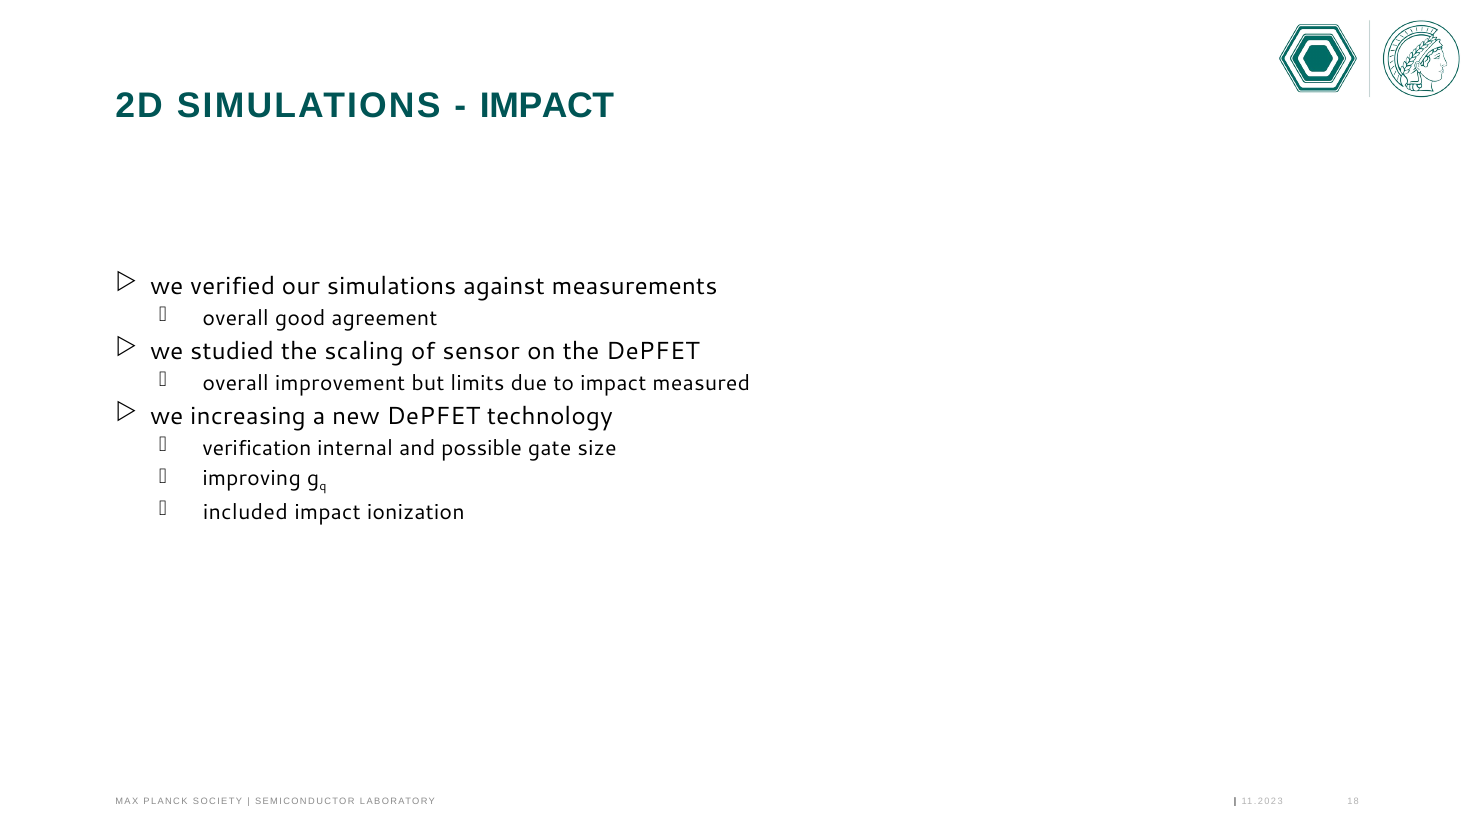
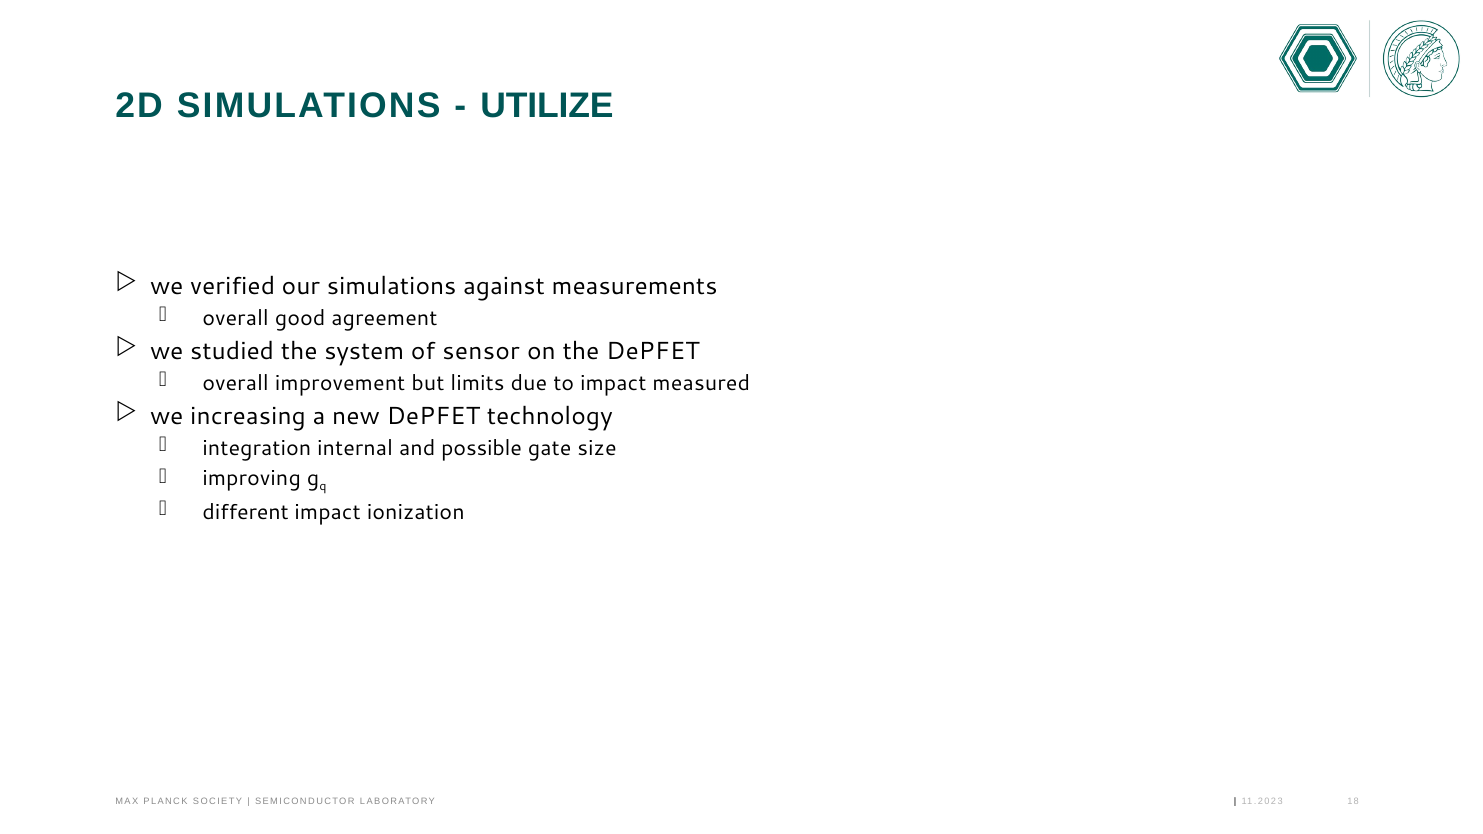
IMPACT at (547, 106): IMPACT -> UTILIZE
scaling: scaling -> system
verification: verification -> integration
included: included -> different
